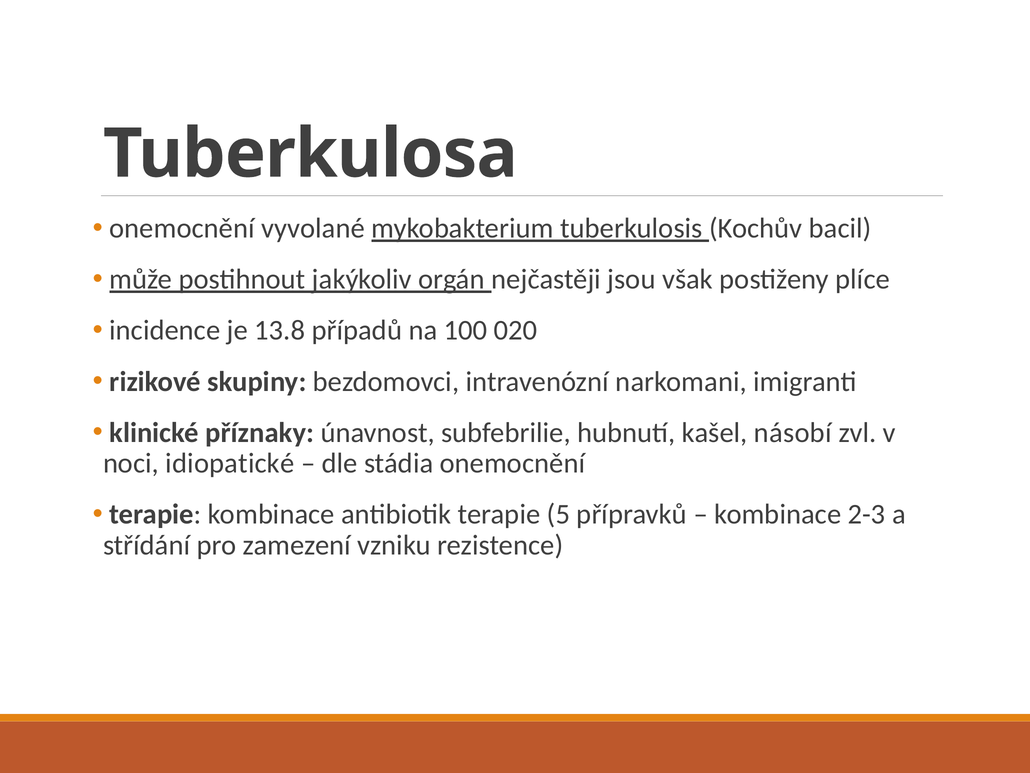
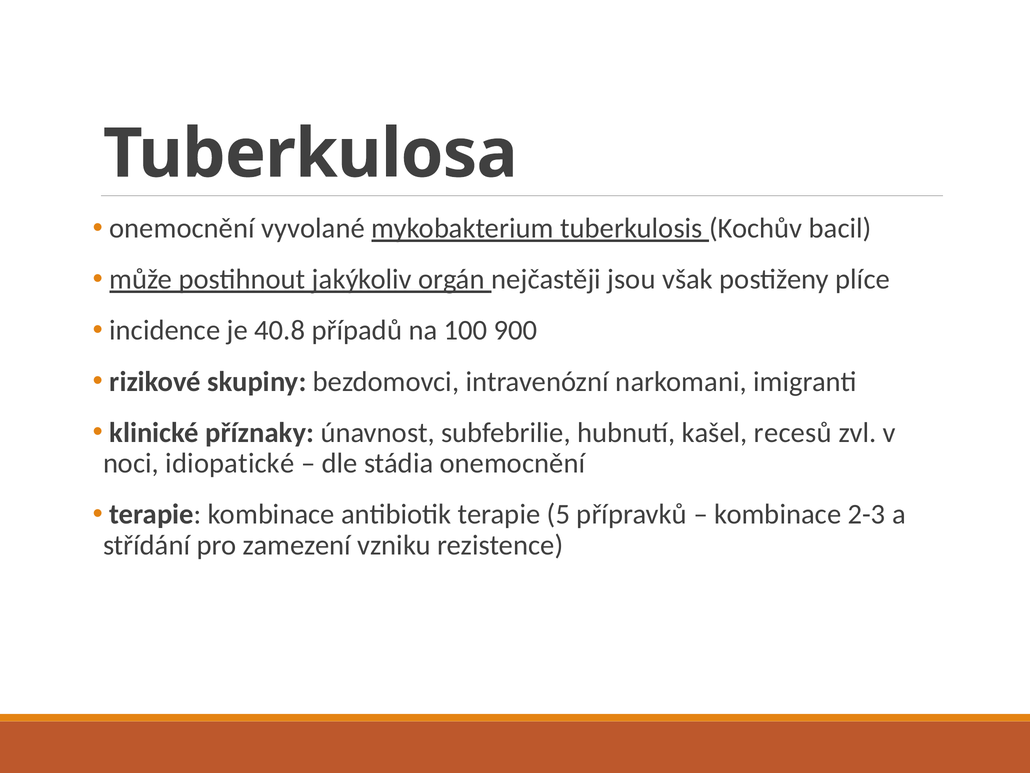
13.8: 13.8 -> 40.8
020: 020 -> 900
násobí: násobí -> recesů
